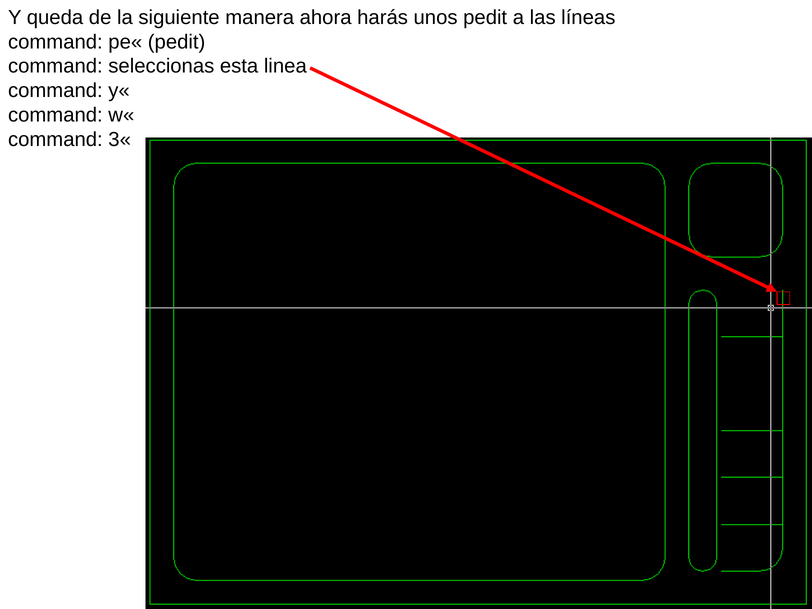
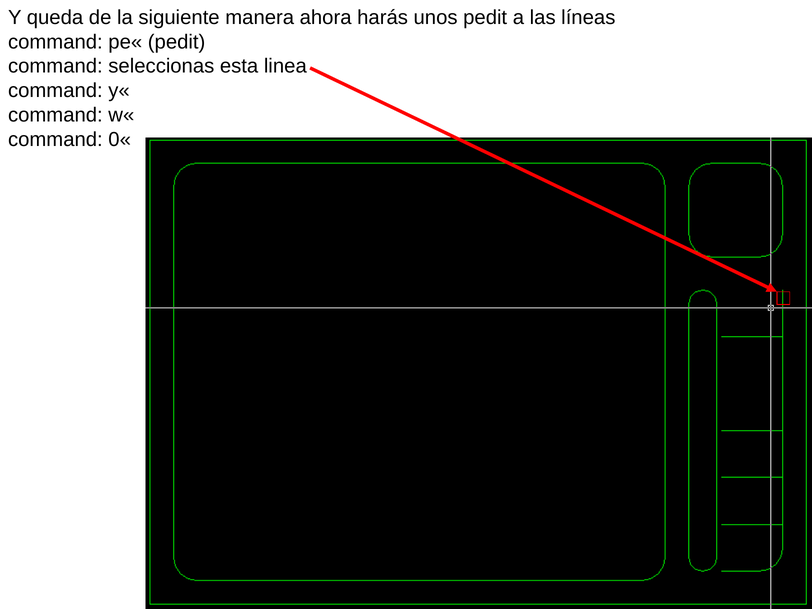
3«: 3« -> 0«
